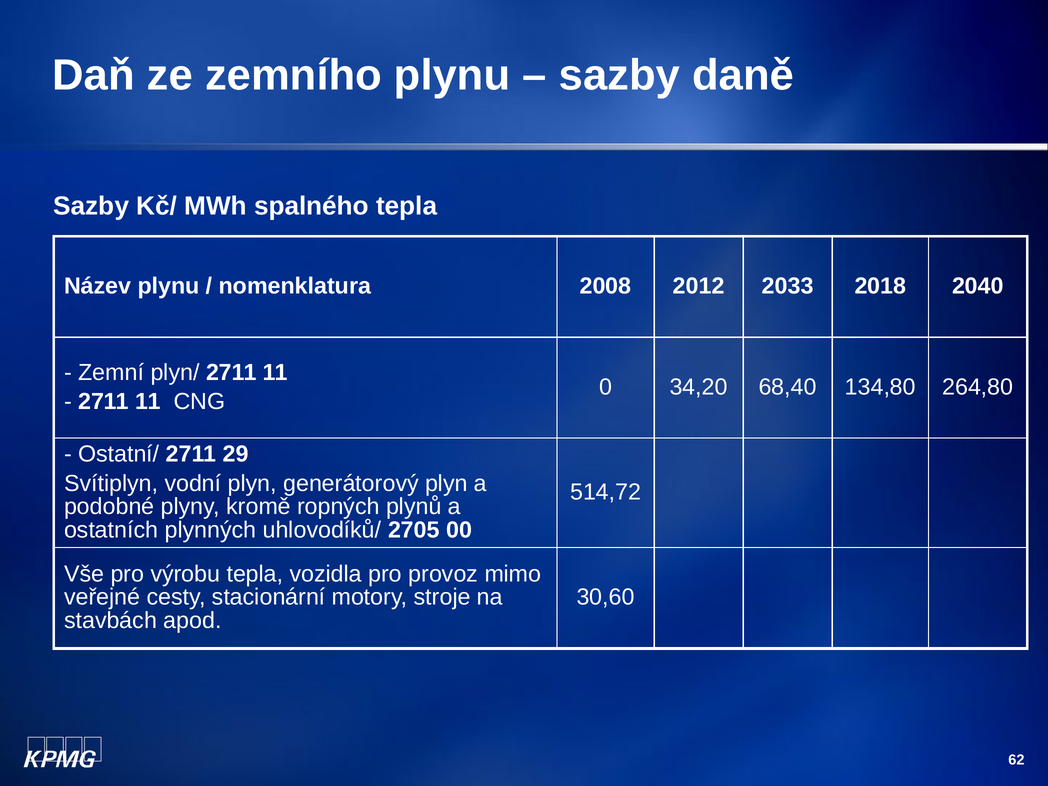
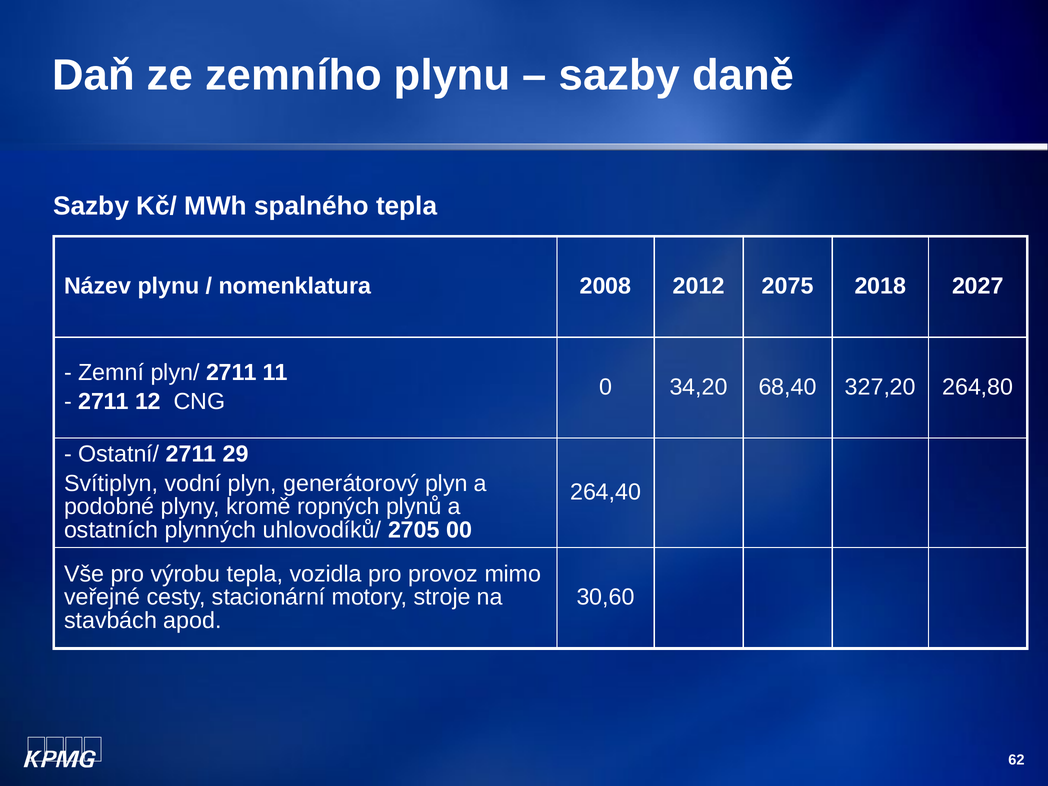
2033: 2033 -> 2075
2040: 2040 -> 2027
134,80: 134,80 -> 327,20
11 at (148, 401): 11 -> 12
514,72: 514,72 -> 264,40
